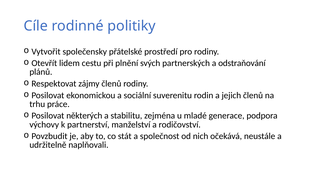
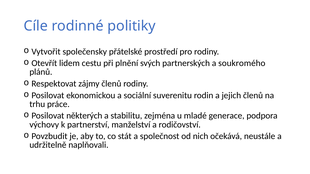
odstraňování: odstraňování -> soukromého
